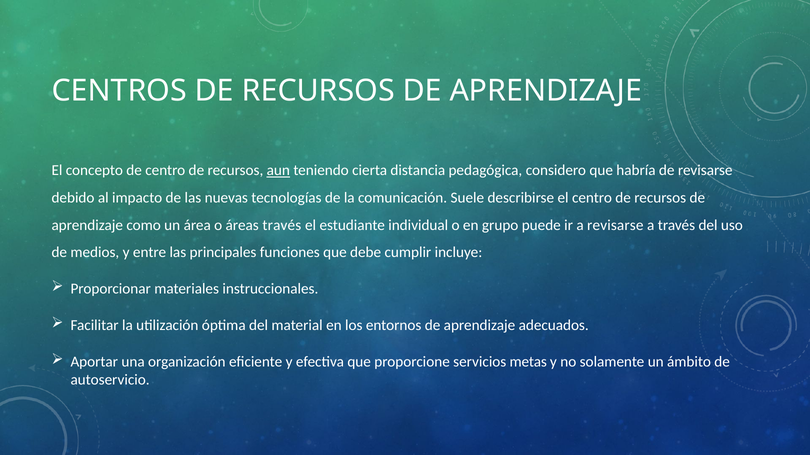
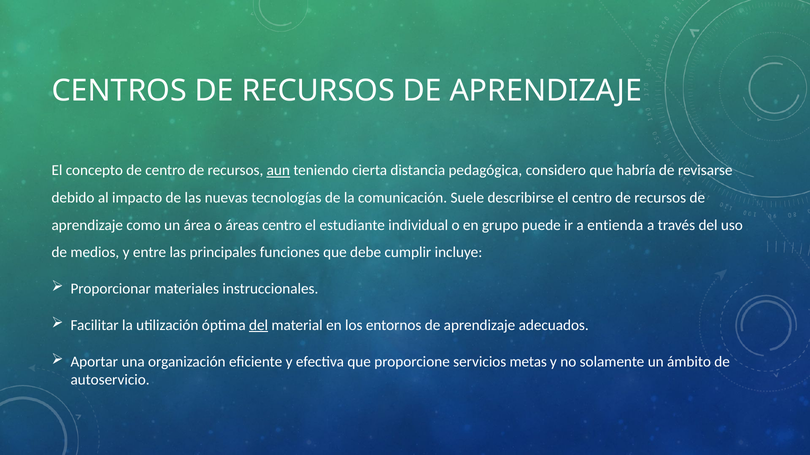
áreas través: través -> centro
a revisarse: revisarse -> entienda
del at (259, 326) underline: none -> present
